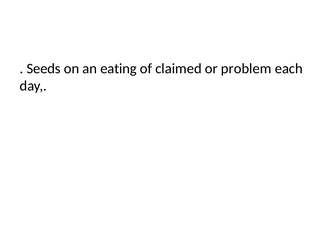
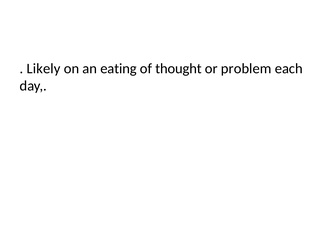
Seeds: Seeds -> Likely
claimed: claimed -> thought
